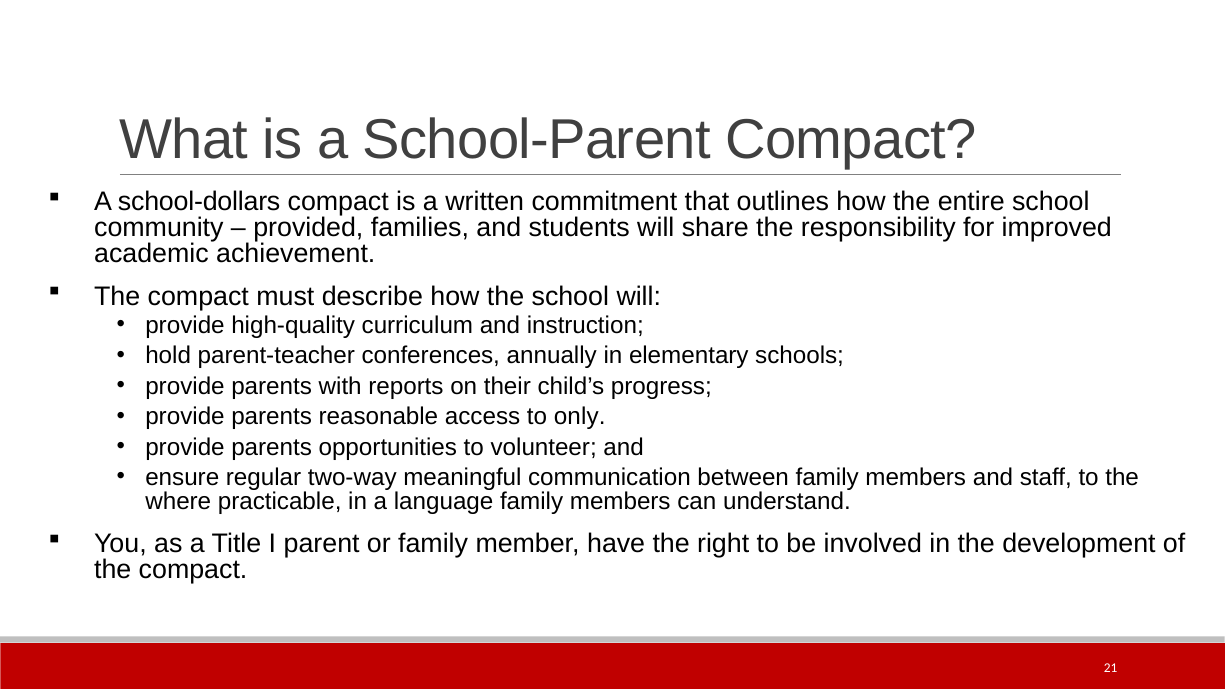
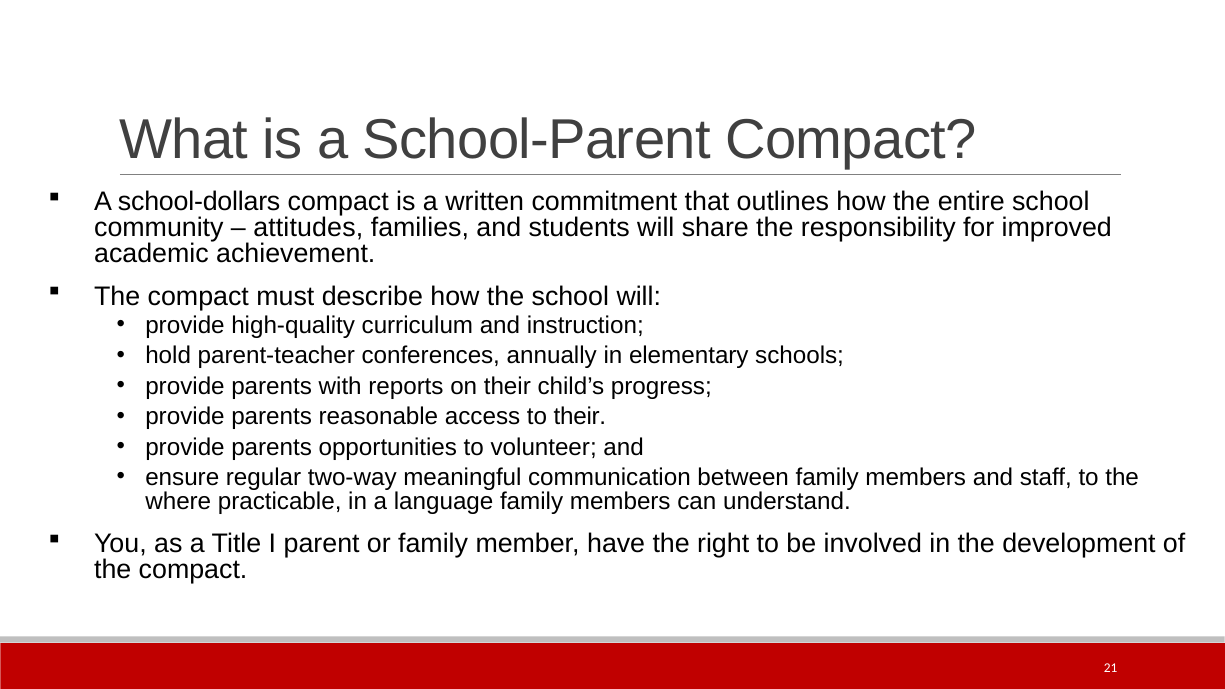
provided: provided -> attitudes
to only: only -> their
